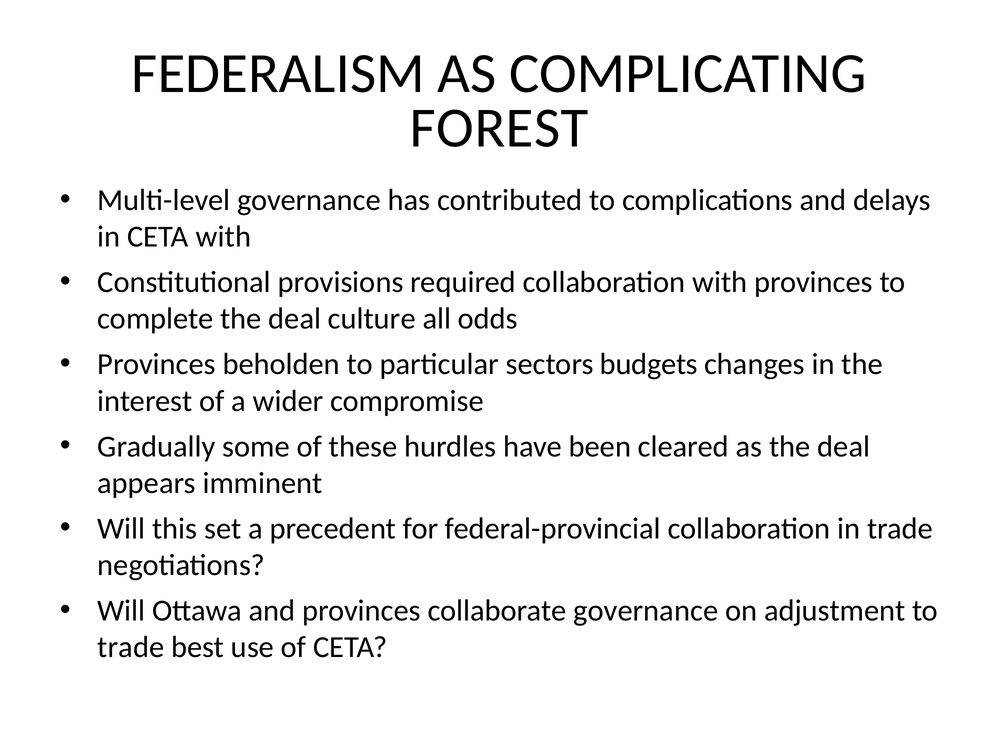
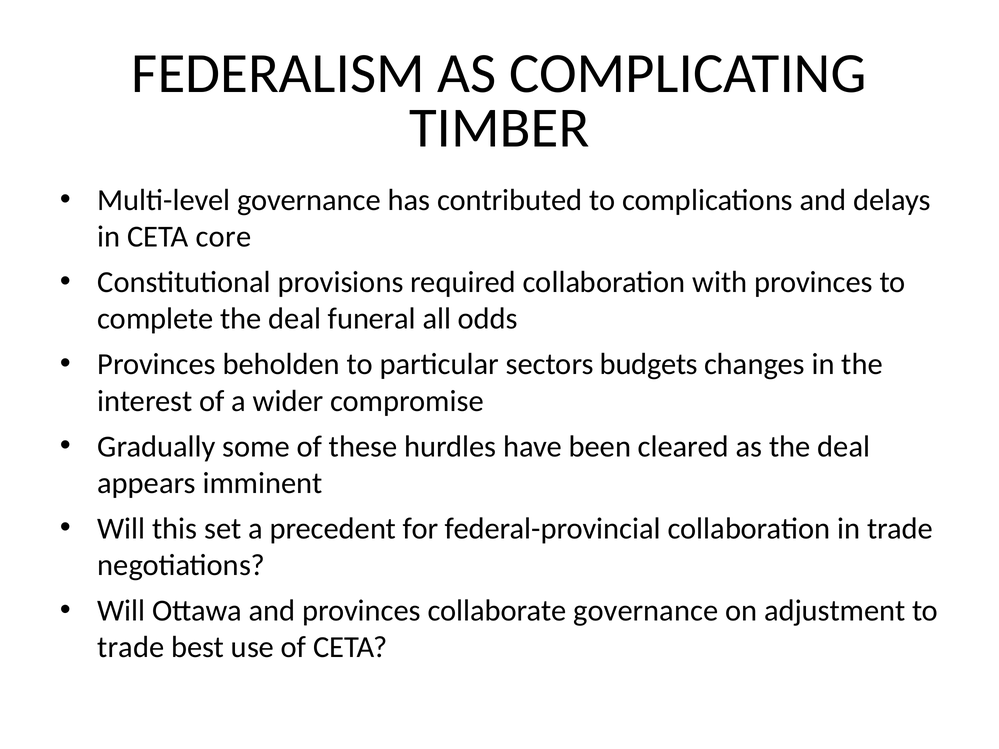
FOREST: FOREST -> TIMBER
CETA with: with -> core
culture: culture -> funeral
